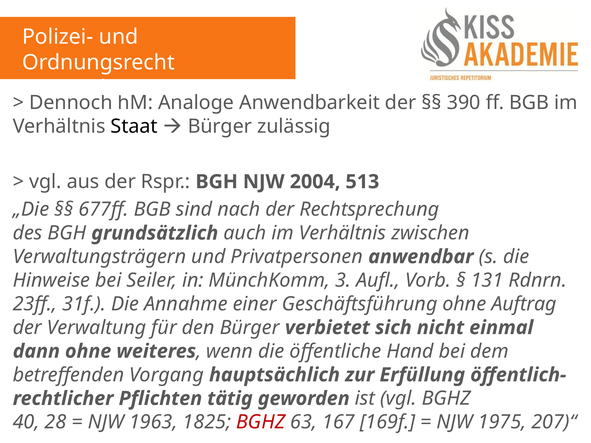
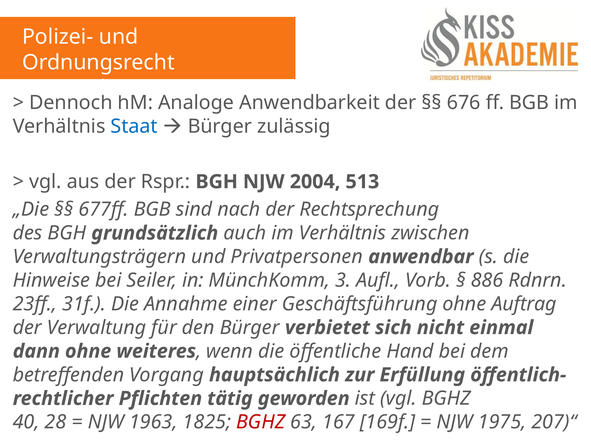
390: 390 -> 676
Staat colour: black -> blue
131: 131 -> 886
